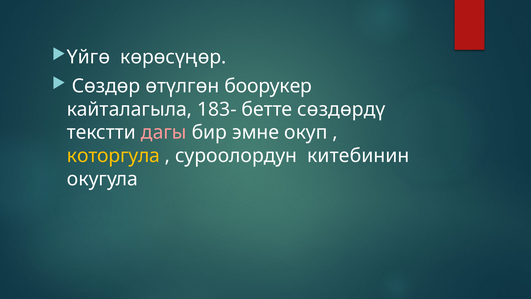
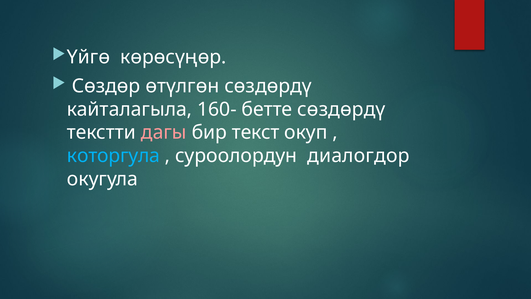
ɵтүлгɵн боорукер: боорукер -> сɵздɵрдү
183-: 183- -> 160-
эмне: эмне -> текст
которгула colour: yellow -> light blue
китебинин: китебинин -> диалогдор
